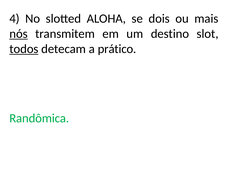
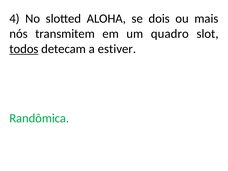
nós underline: present -> none
destino: destino -> quadro
prático: prático -> estiver
